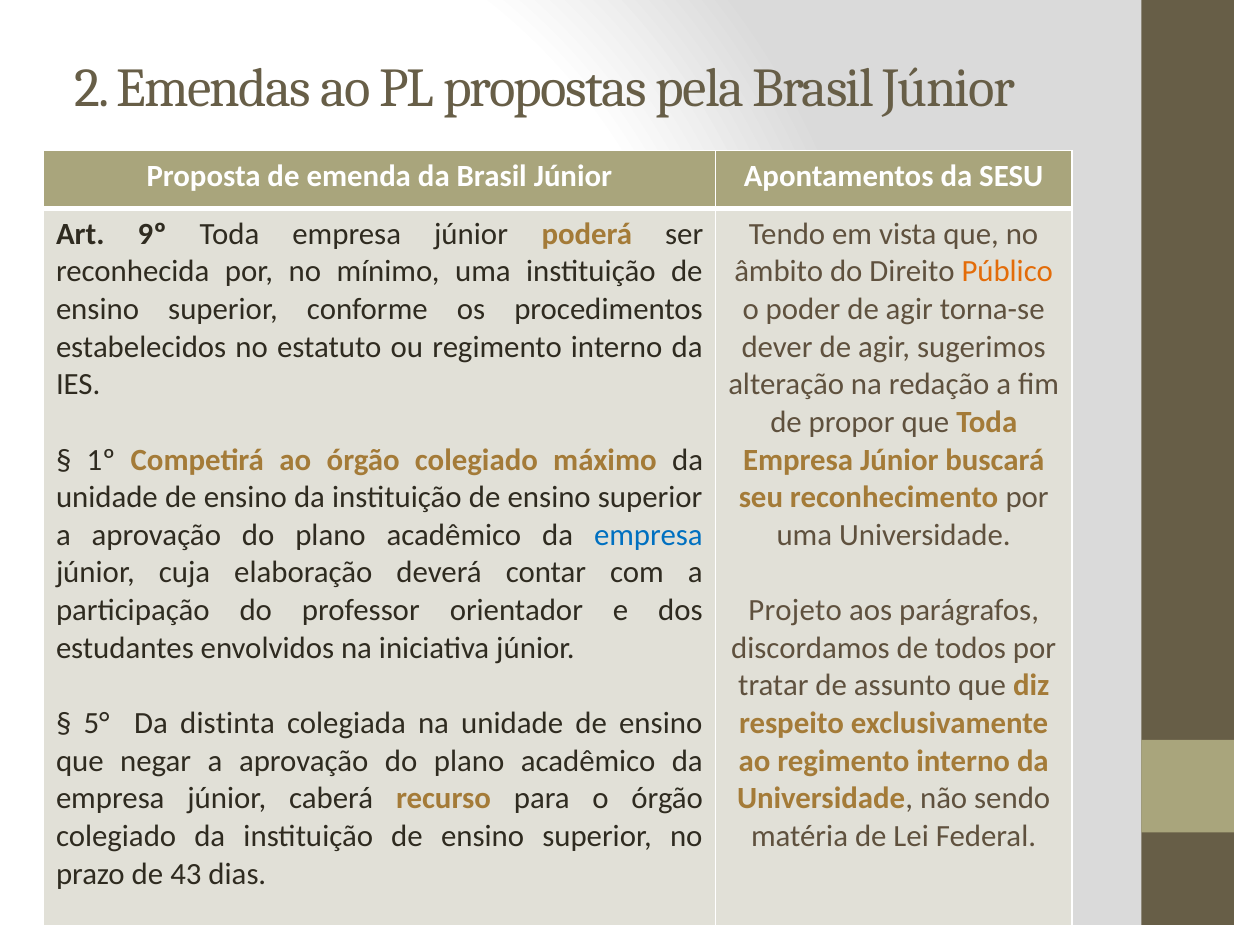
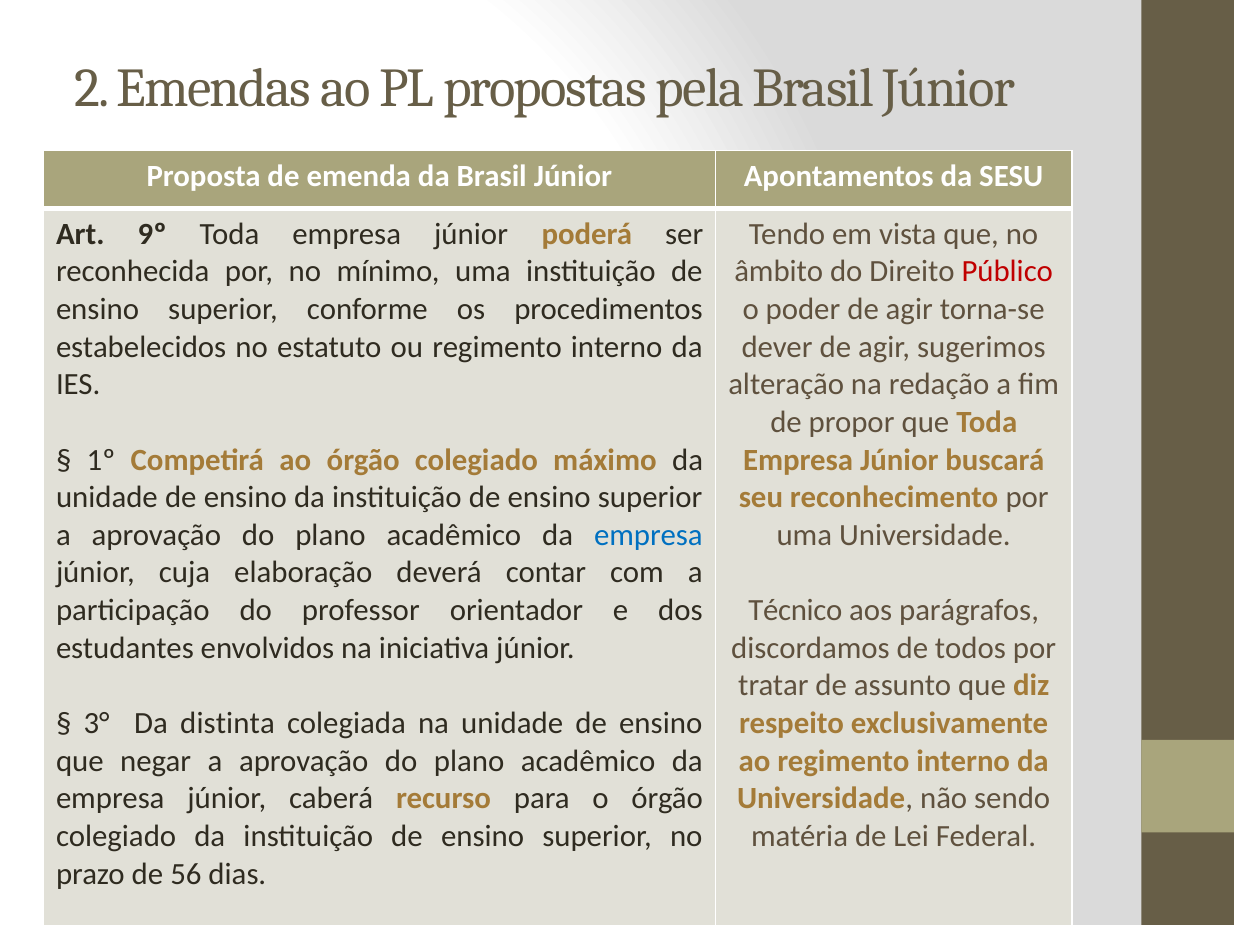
Público colour: orange -> red
Projeto: Projeto -> Técnico
5°: 5° -> 3°
43: 43 -> 56
